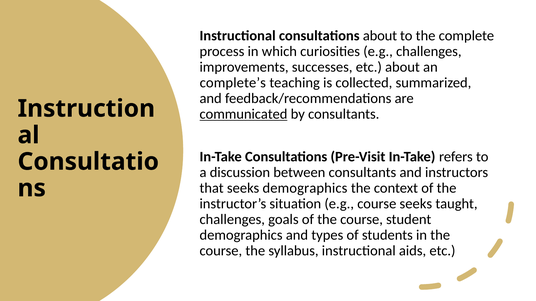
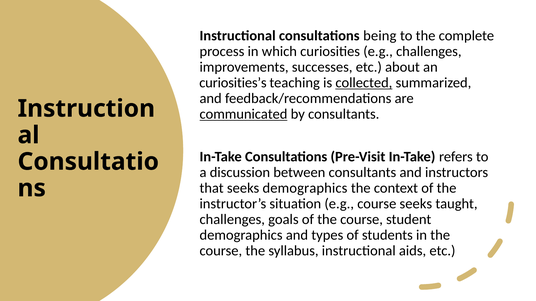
consultations about: about -> being
complete’s: complete’s -> curiosities’s
collected underline: none -> present
